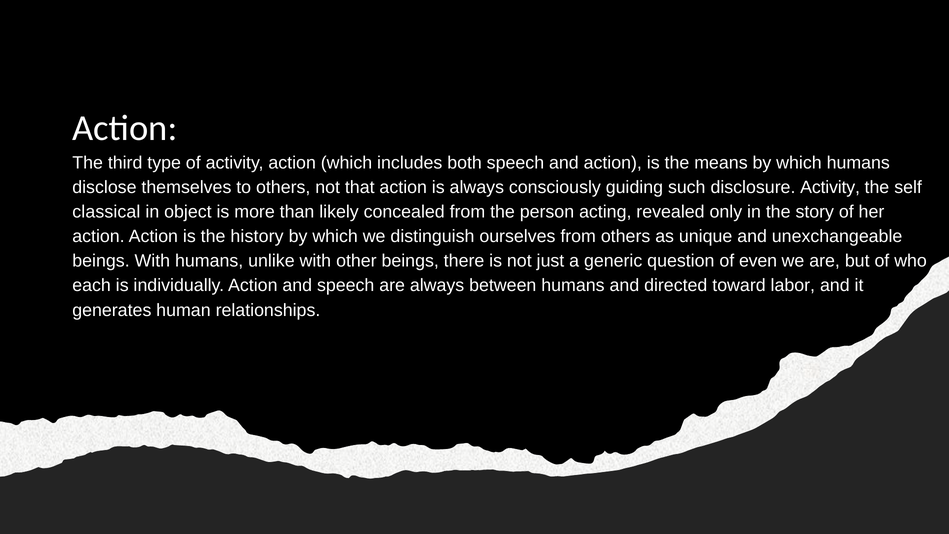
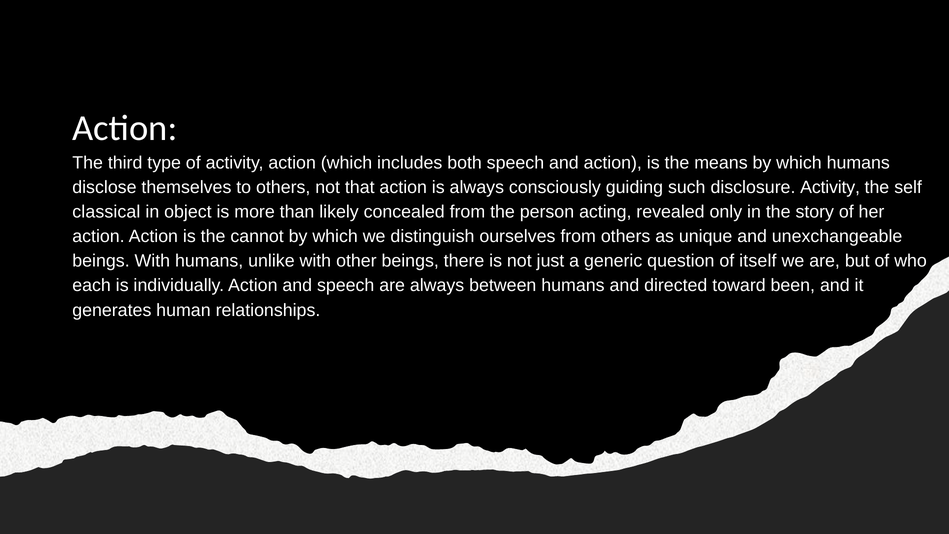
history: history -> cannot
even: even -> itself
labor: labor -> been
